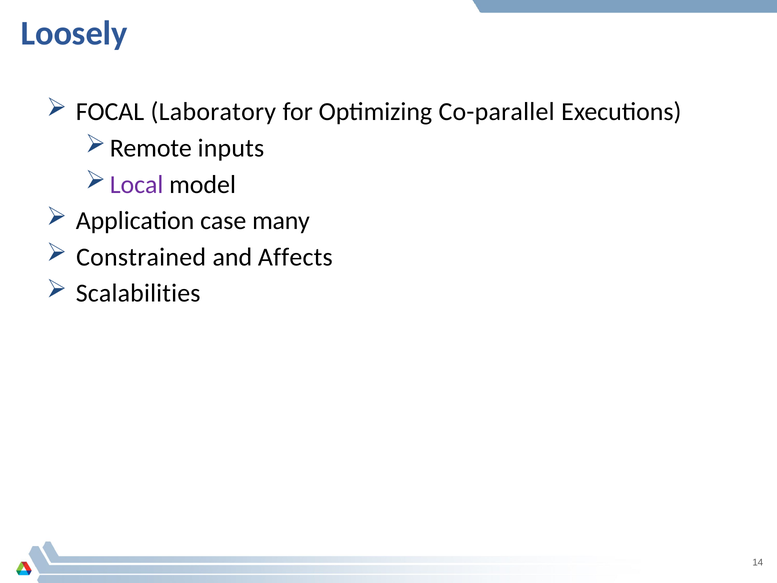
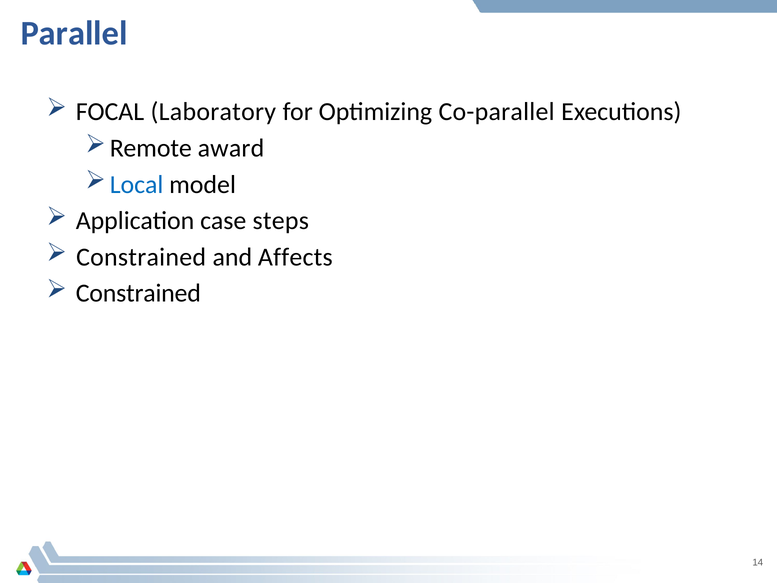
Loosely: Loosely -> Parallel
inputs: inputs -> award
Local colour: purple -> blue
many: many -> steps
Scalabilities at (138, 293): Scalabilities -> Constrained
